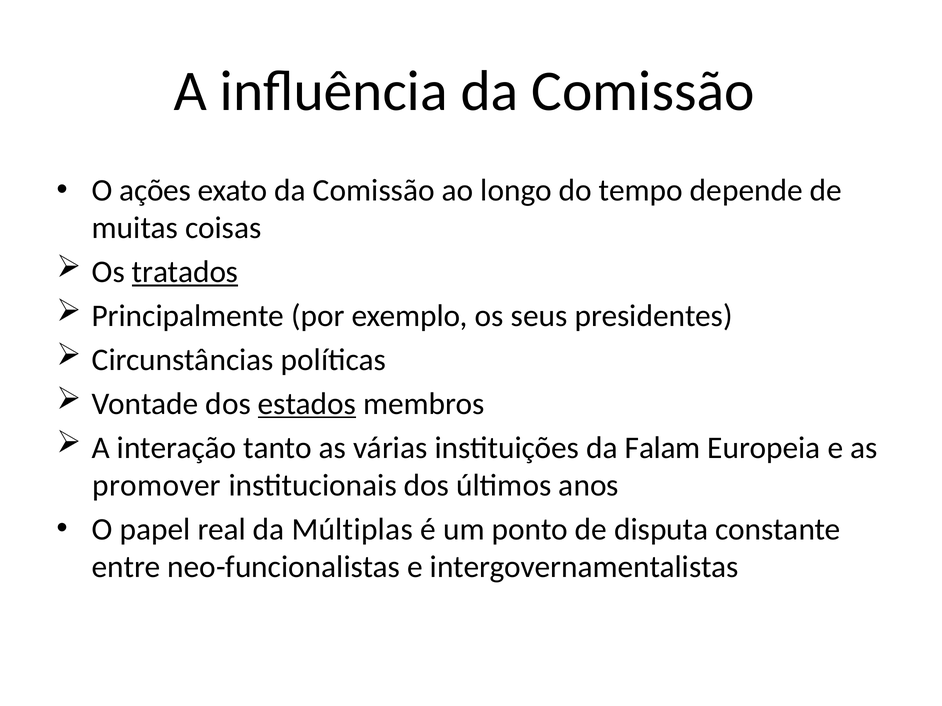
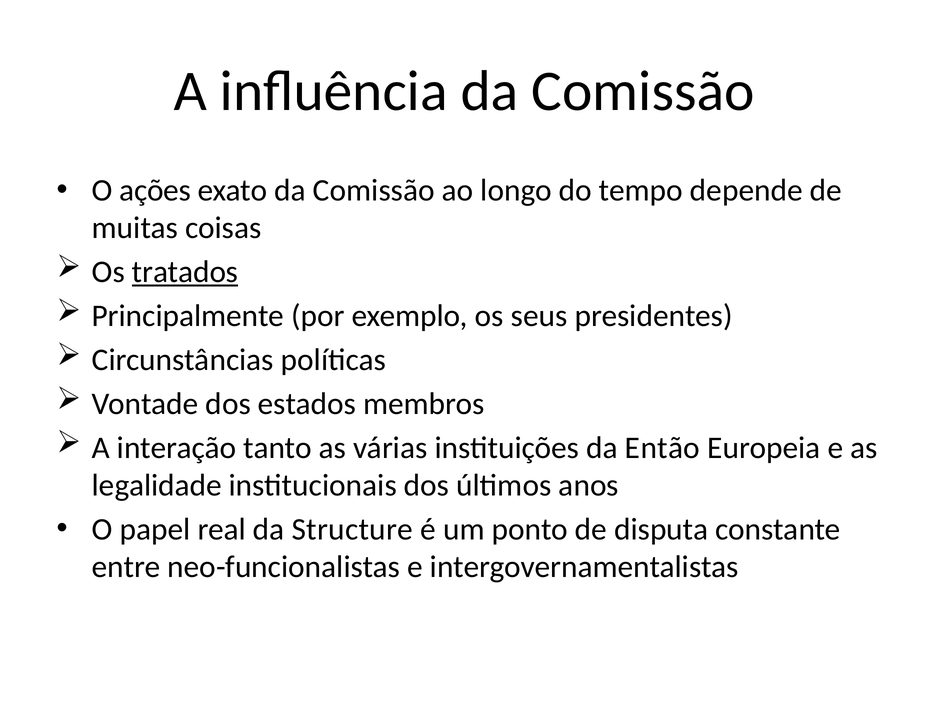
estados underline: present -> none
Falam: Falam -> Então
promover: promover -> legalidade
Múltiplas: Múltiplas -> Structure
